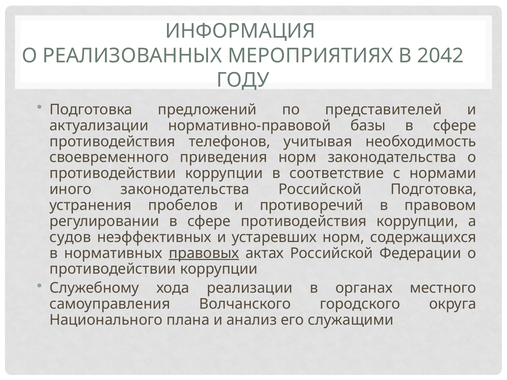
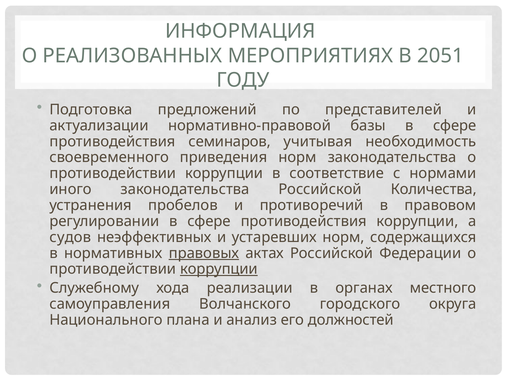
2042: 2042 -> 2051
телефонов: телефонов -> семинаров
Российской Подготовка: Подготовка -> Количества
коррупции at (219, 269) underline: none -> present
служащими: служащими -> должностей
